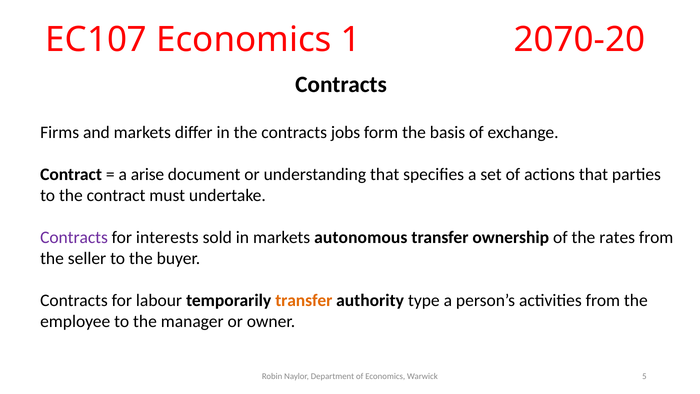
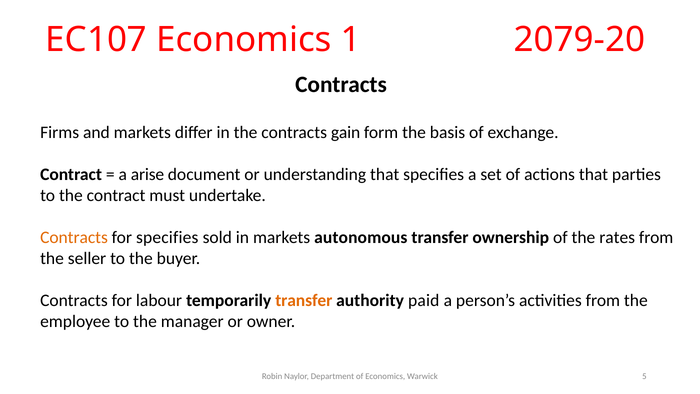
2070-20: 2070-20 -> 2079-20
jobs: jobs -> gain
Contracts at (74, 237) colour: purple -> orange
for interests: interests -> specifies
type: type -> paid
